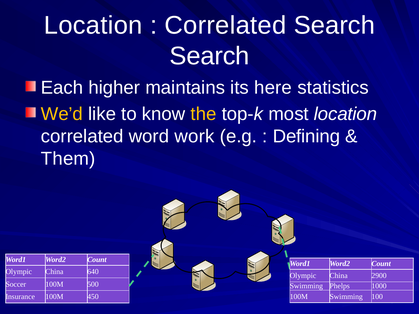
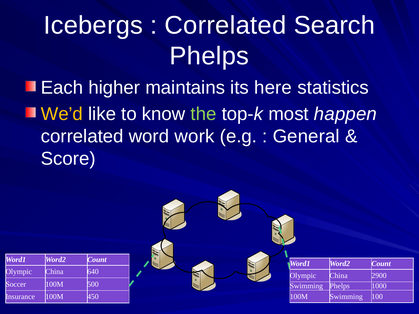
Location at (93, 25): Location -> Icebergs
Search at (210, 56): Search -> Phelps
the colour: yellow -> light green
most location: location -> happen
Defining: Defining -> General
Them: Them -> Score
